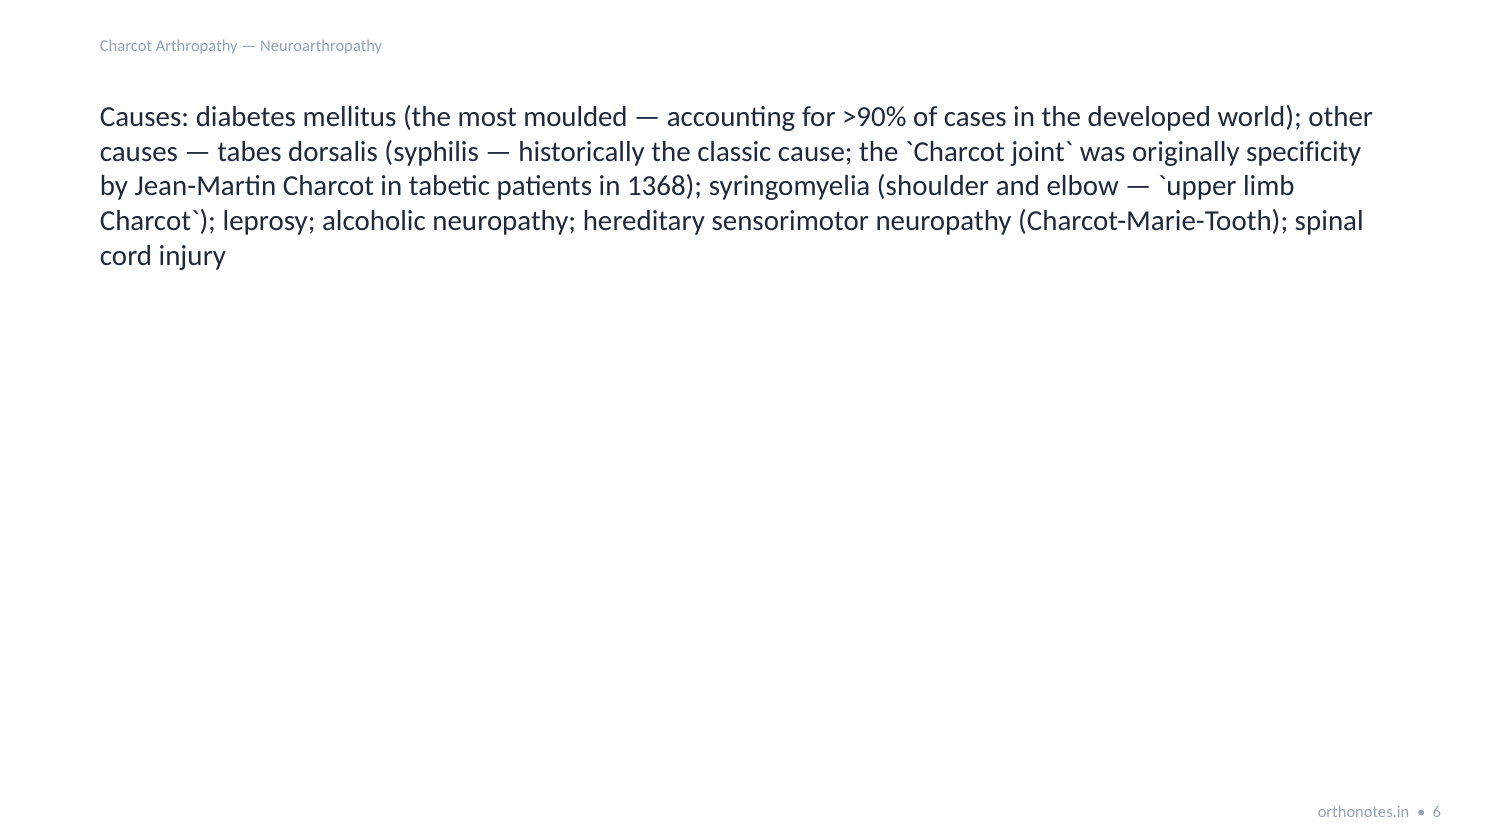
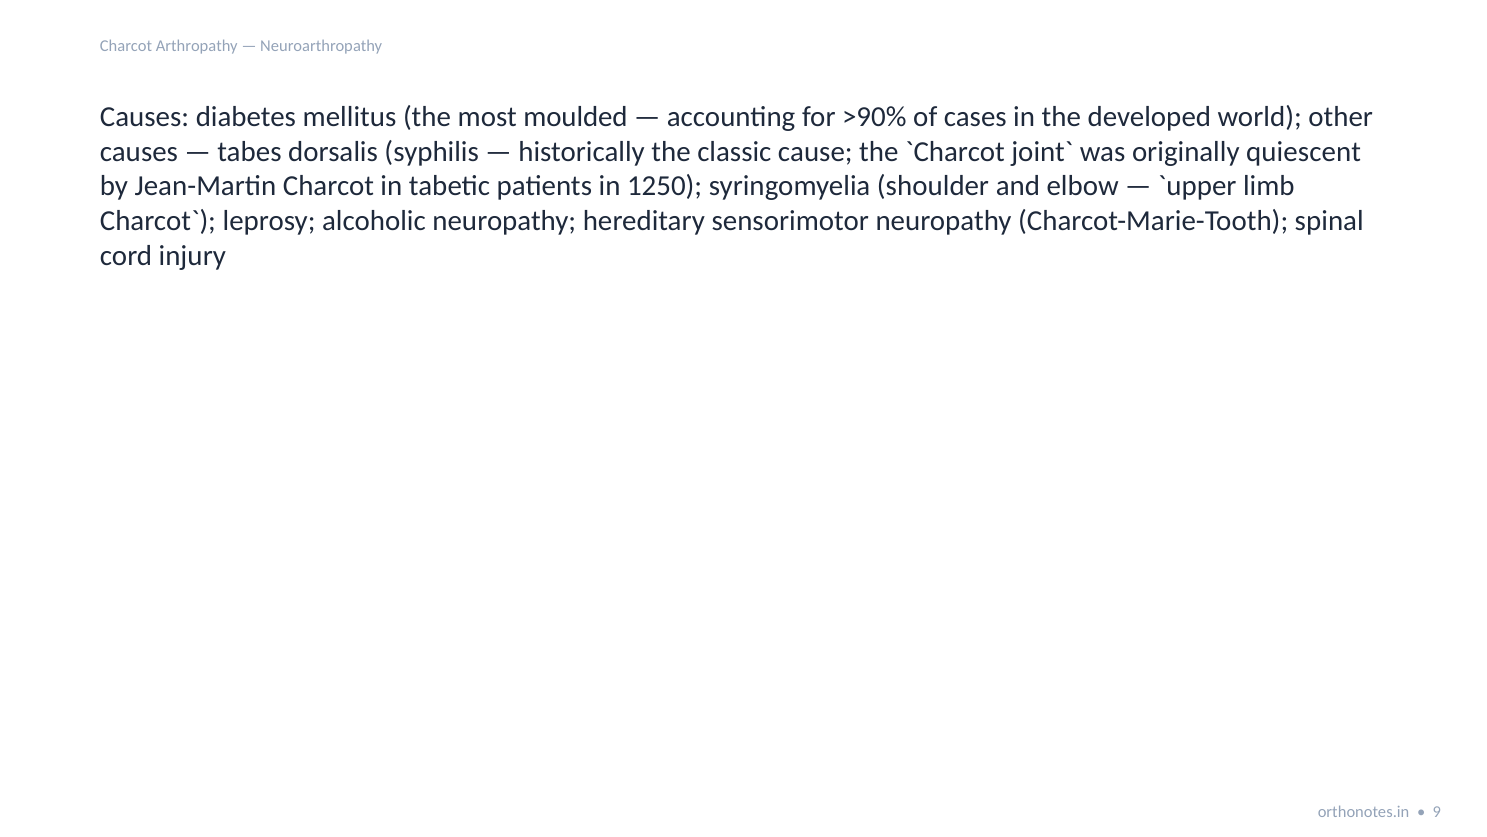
specificity: specificity -> quiescent
1368: 1368 -> 1250
6: 6 -> 9
